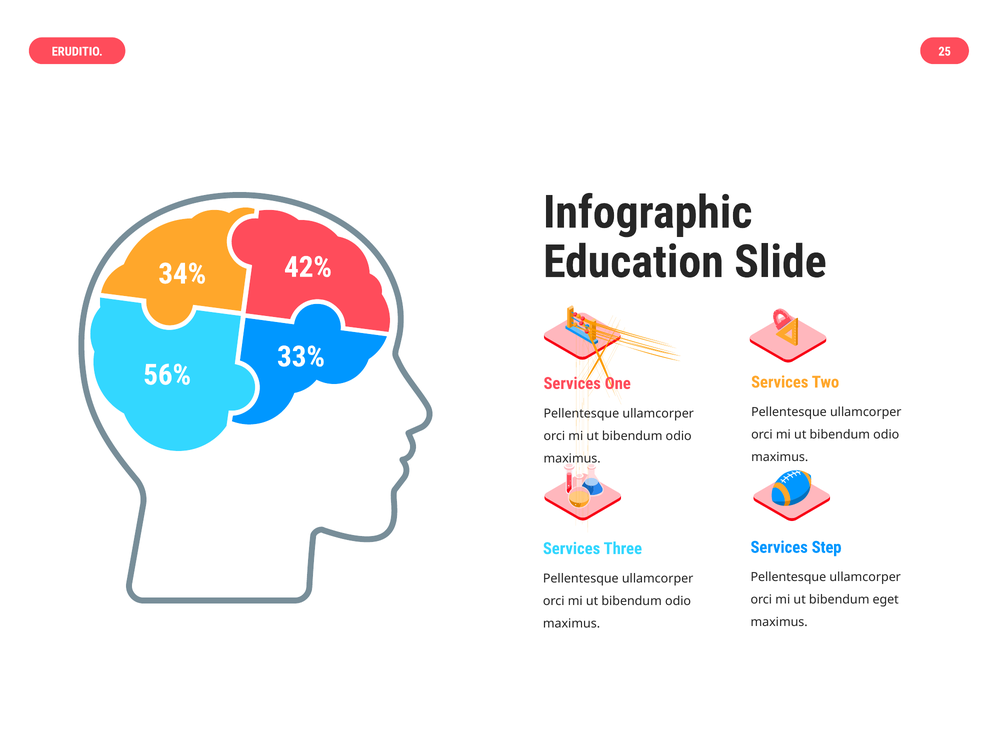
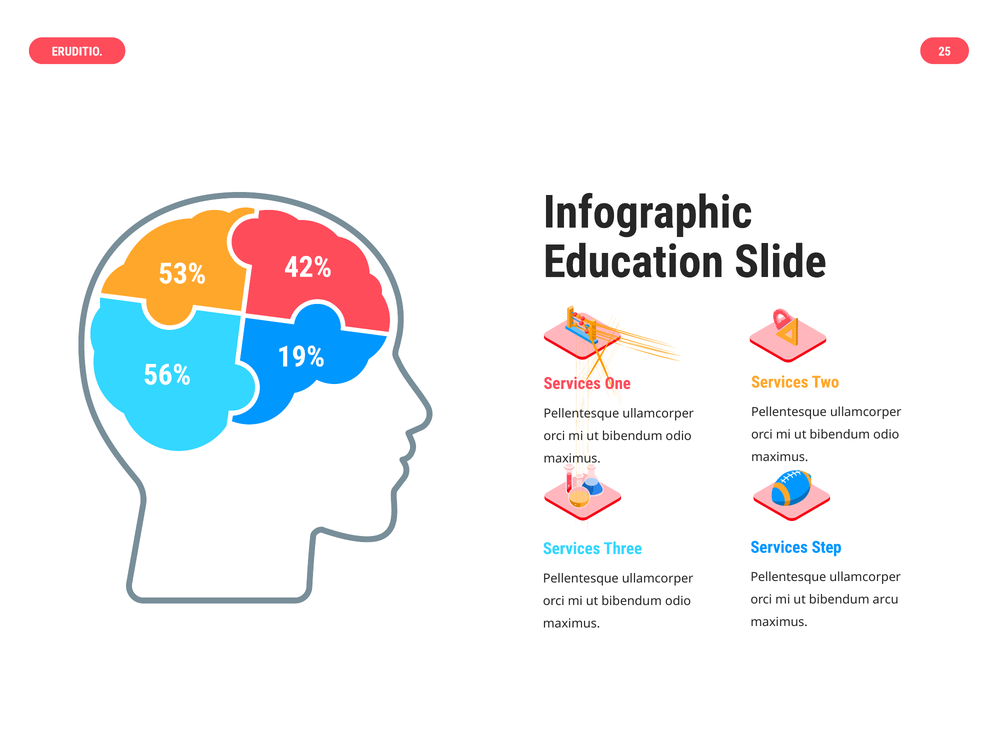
34%: 34% -> 53%
33%: 33% -> 19%
eget: eget -> arcu
